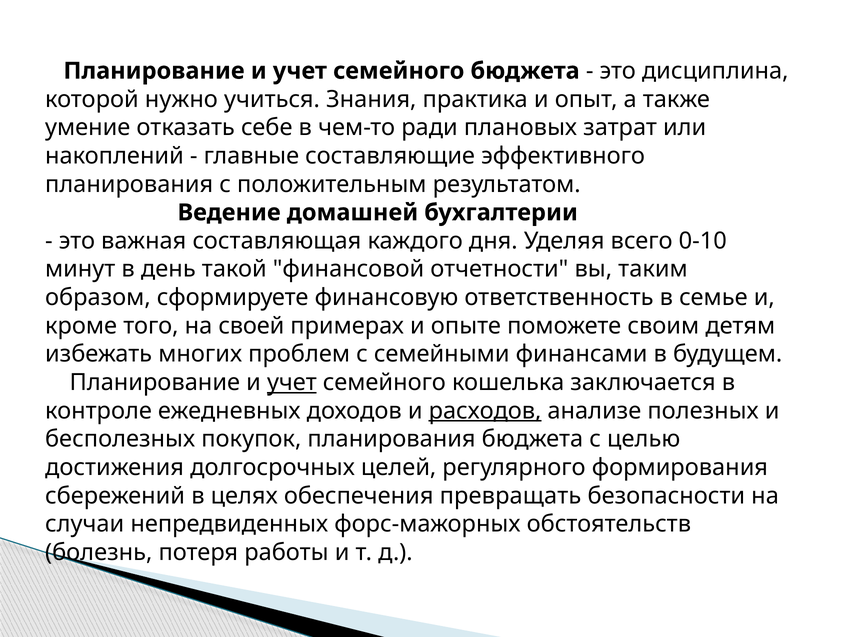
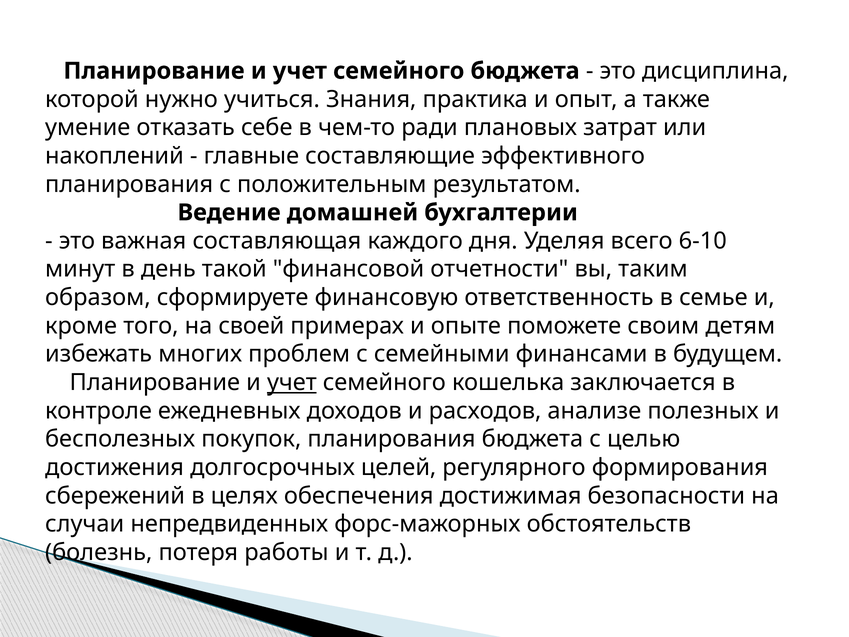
0-10: 0-10 -> 6-10
расходов underline: present -> none
превращать: превращать -> достижимая
